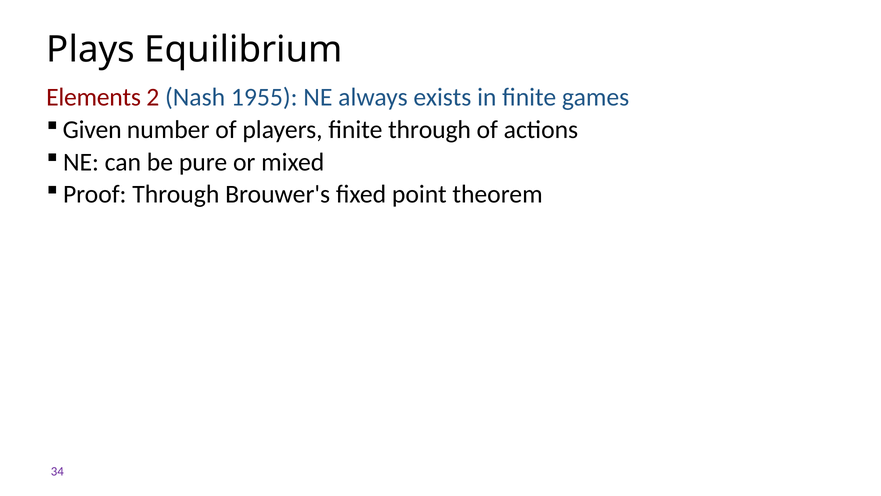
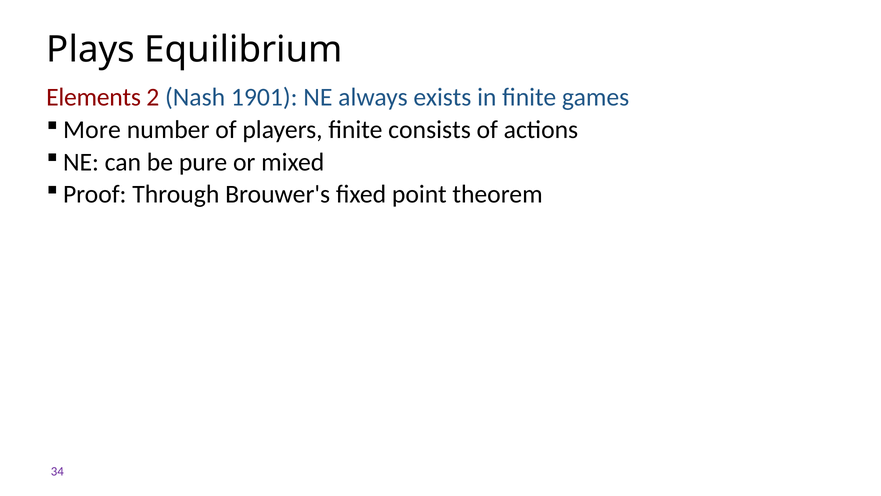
1955: 1955 -> 1901
Given: Given -> More
finite through: through -> consists
